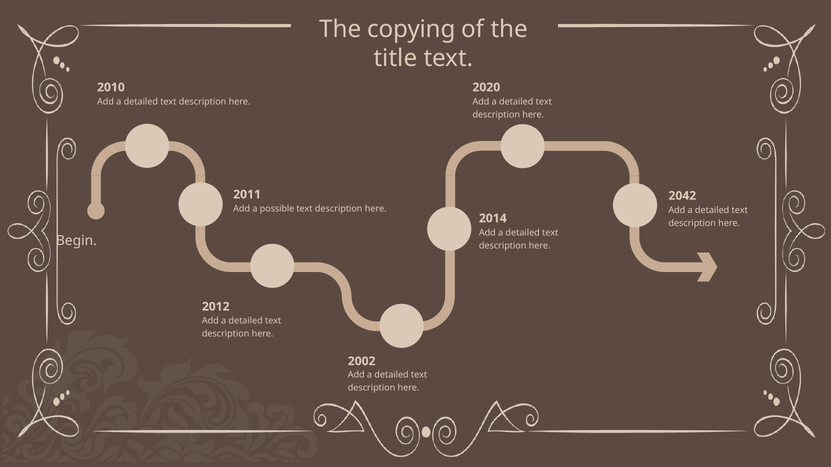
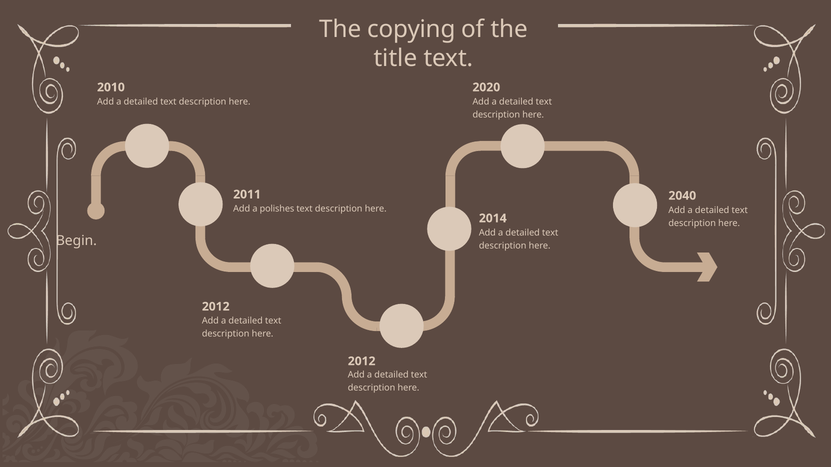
2042: 2042 -> 2040
possible: possible -> polishes
2002 at (362, 362): 2002 -> 2012
